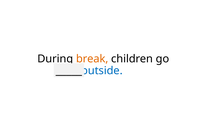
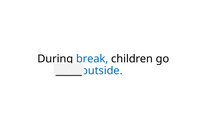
break colour: orange -> blue
